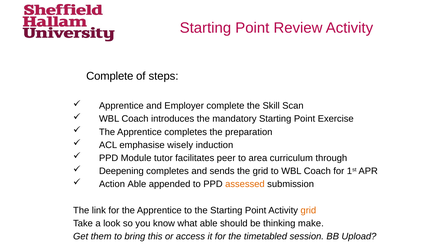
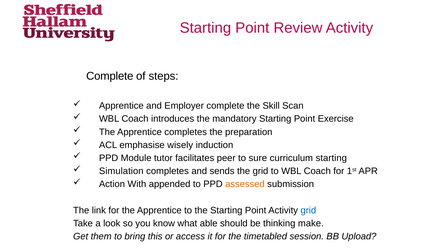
area: area -> sure
curriculum through: through -> starting
Deepening: Deepening -> Simulation
Action Able: Able -> With
grid at (308, 210) colour: orange -> blue
